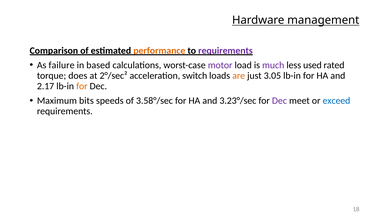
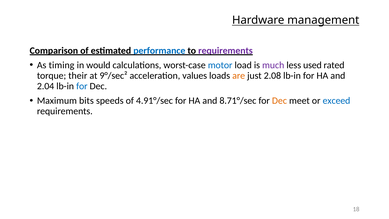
performance colour: orange -> blue
failure: failure -> timing
based: based -> would
motor colour: purple -> blue
does: does -> their
2°/sec²: 2°/sec² -> 9°/sec²
switch: switch -> values
3.05: 3.05 -> 2.08
2.17: 2.17 -> 2.04
for at (82, 86) colour: orange -> blue
3.58°/sec: 3.58°/sec -> 4.91°/sec
3.23°/sec: 3.23°/sec -> 8.71°/sec
Dec at (279, 101) colour: purple -> orange
